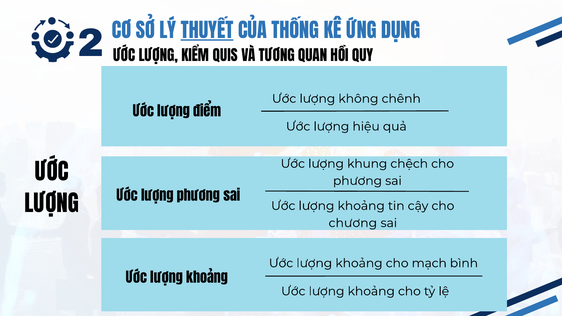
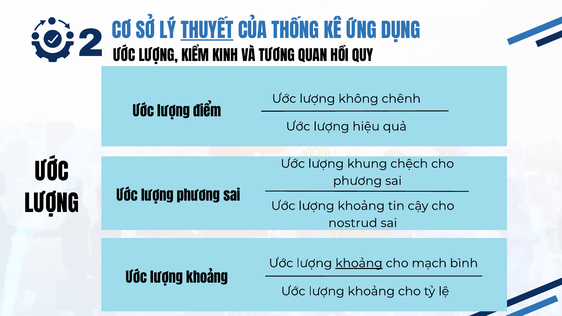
QUIS: QUIS -> KINH
chương: chương -> nostrud
khoảng at (359, 263) underline: none -> present
